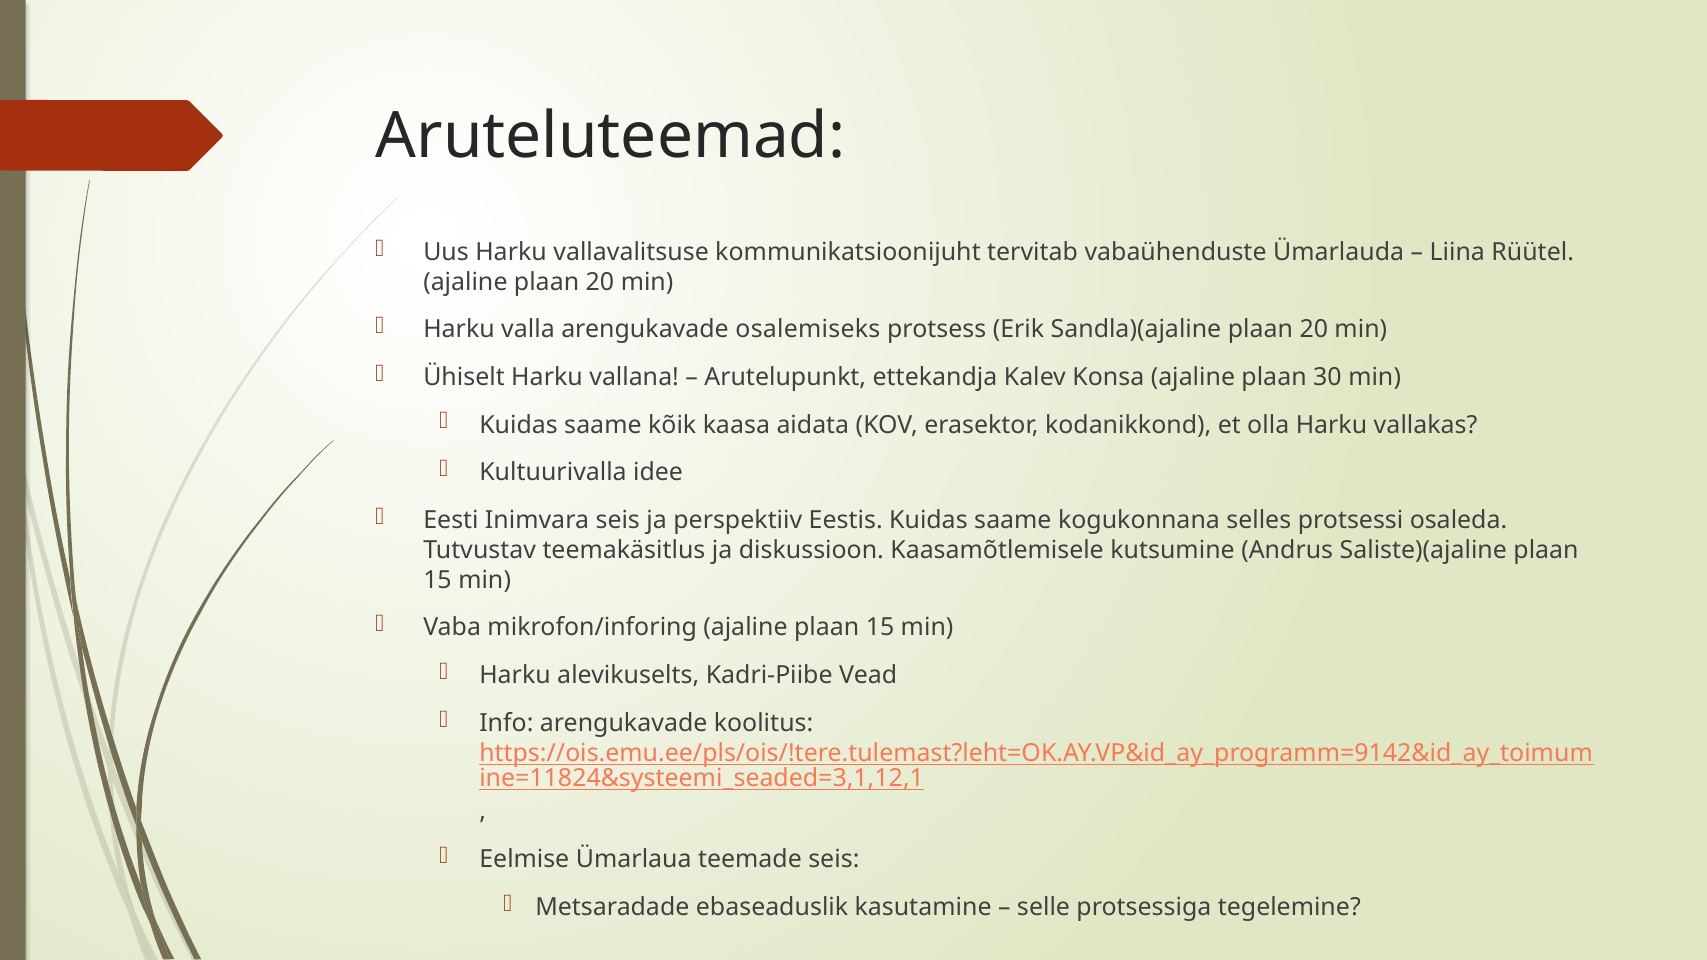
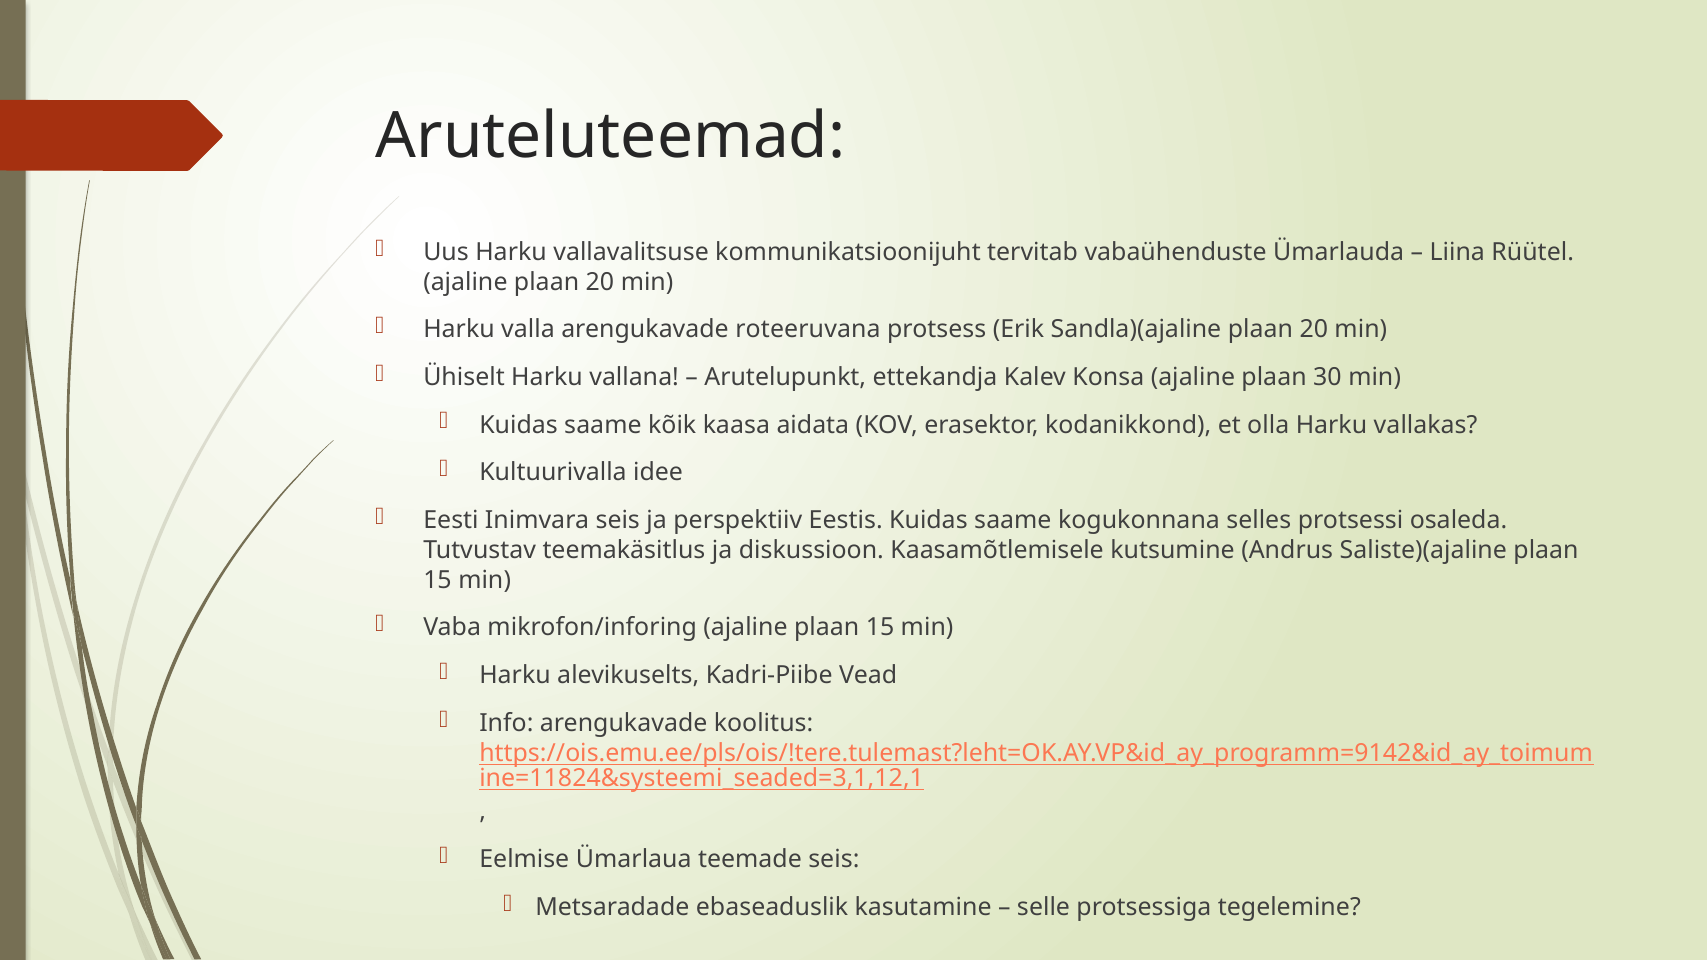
osalemiseks: osalemiseks -> roteeruvana
